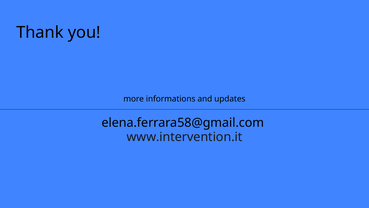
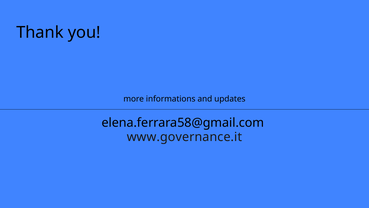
www.intervention.it: www.intervention.it -> www.governance.it
